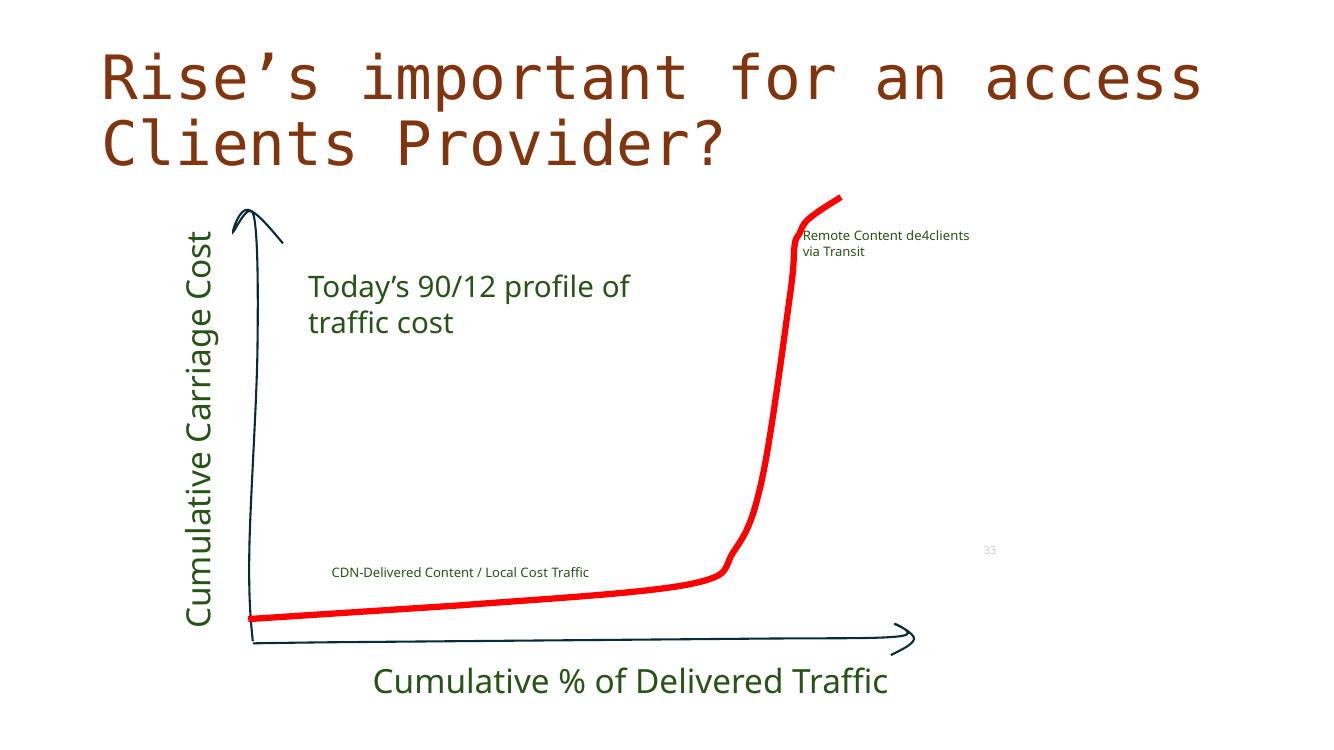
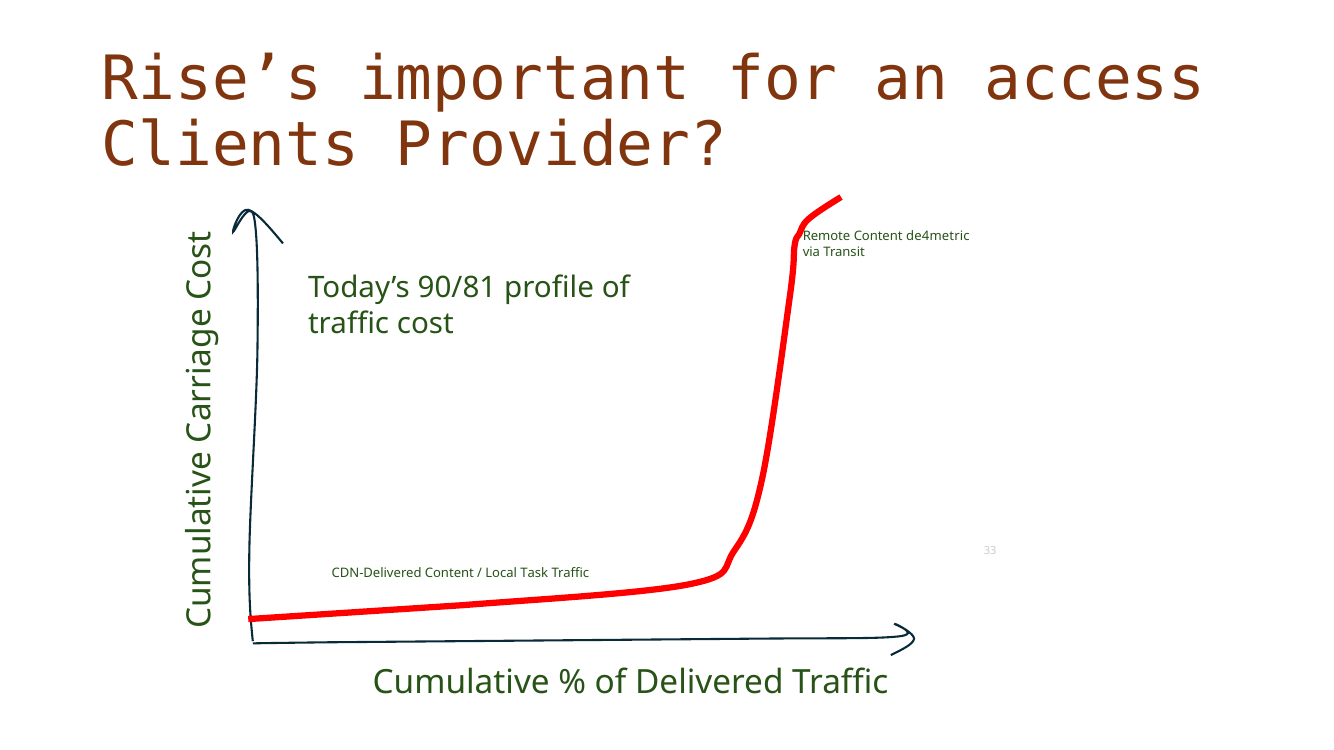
de4clients: de4clients -> de4metric
90/12: 90/12 -> 90/81
Local Cost: Cost -> Task
